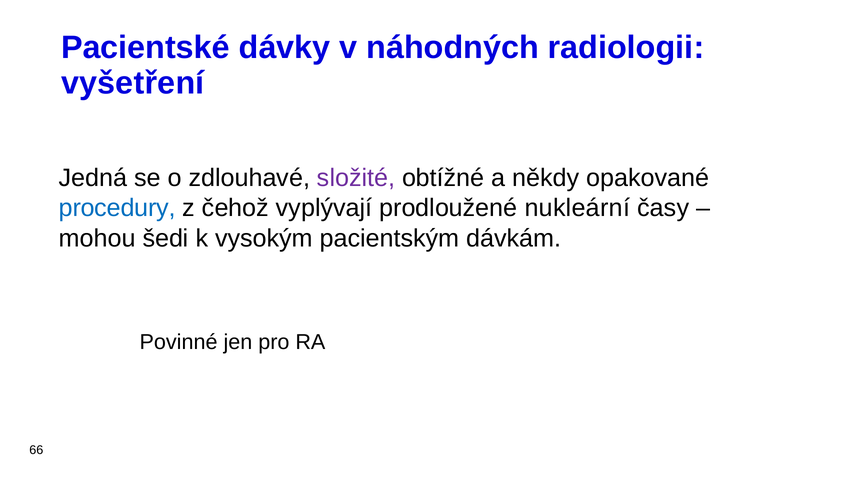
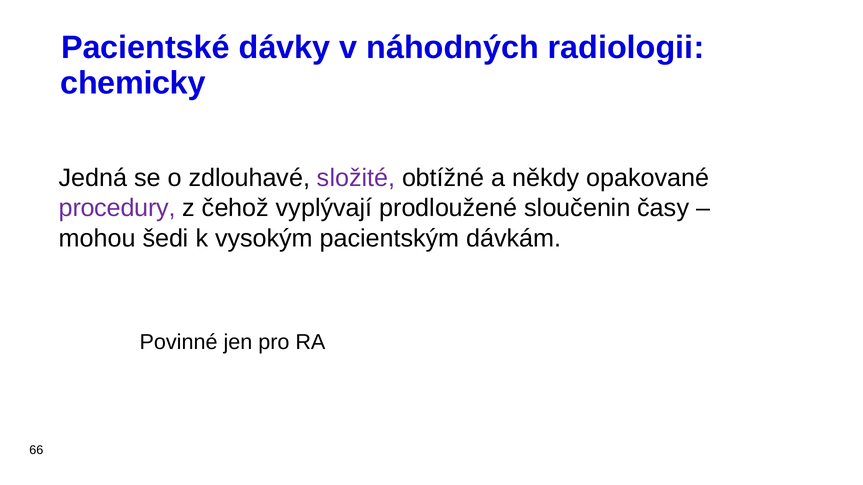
vyšetření: vyšetření -> chemicky
procedury colour: blue -> purple
nukleární: nukleární -> sloučenin
